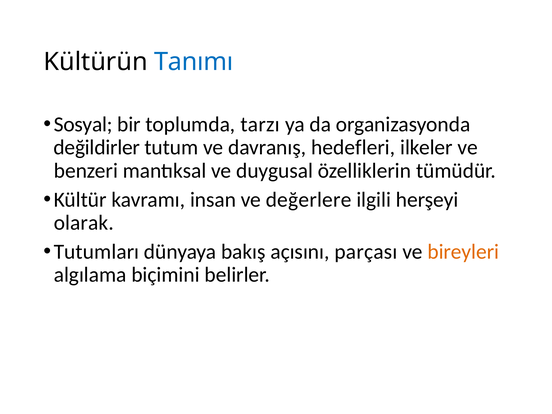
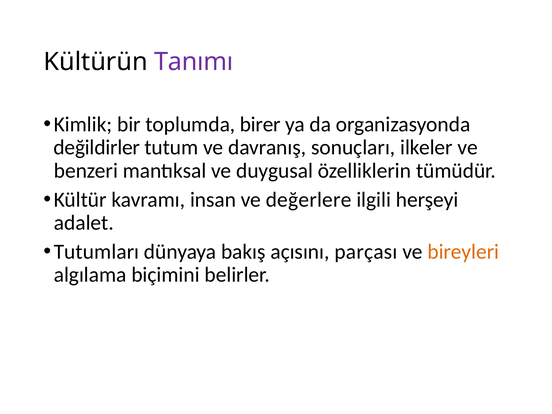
Tanımı colour: blue -> purple
Sosyal: Sosyal -> Kimlik
tarzı: tarzı -> birer
hedefleri: hedefleri -> sonuçları
olarak: olarak -> adalet
